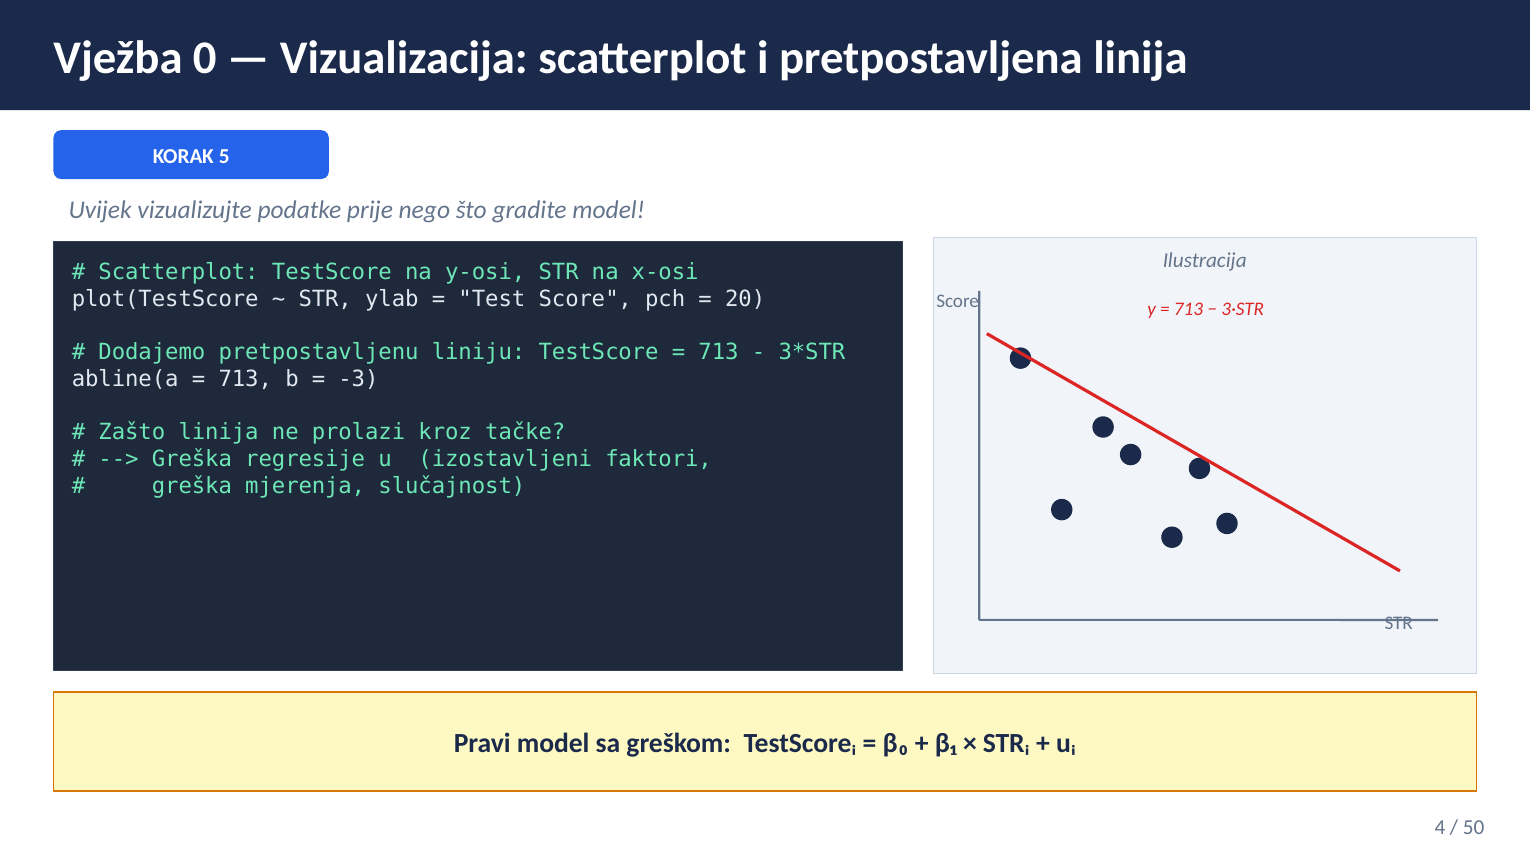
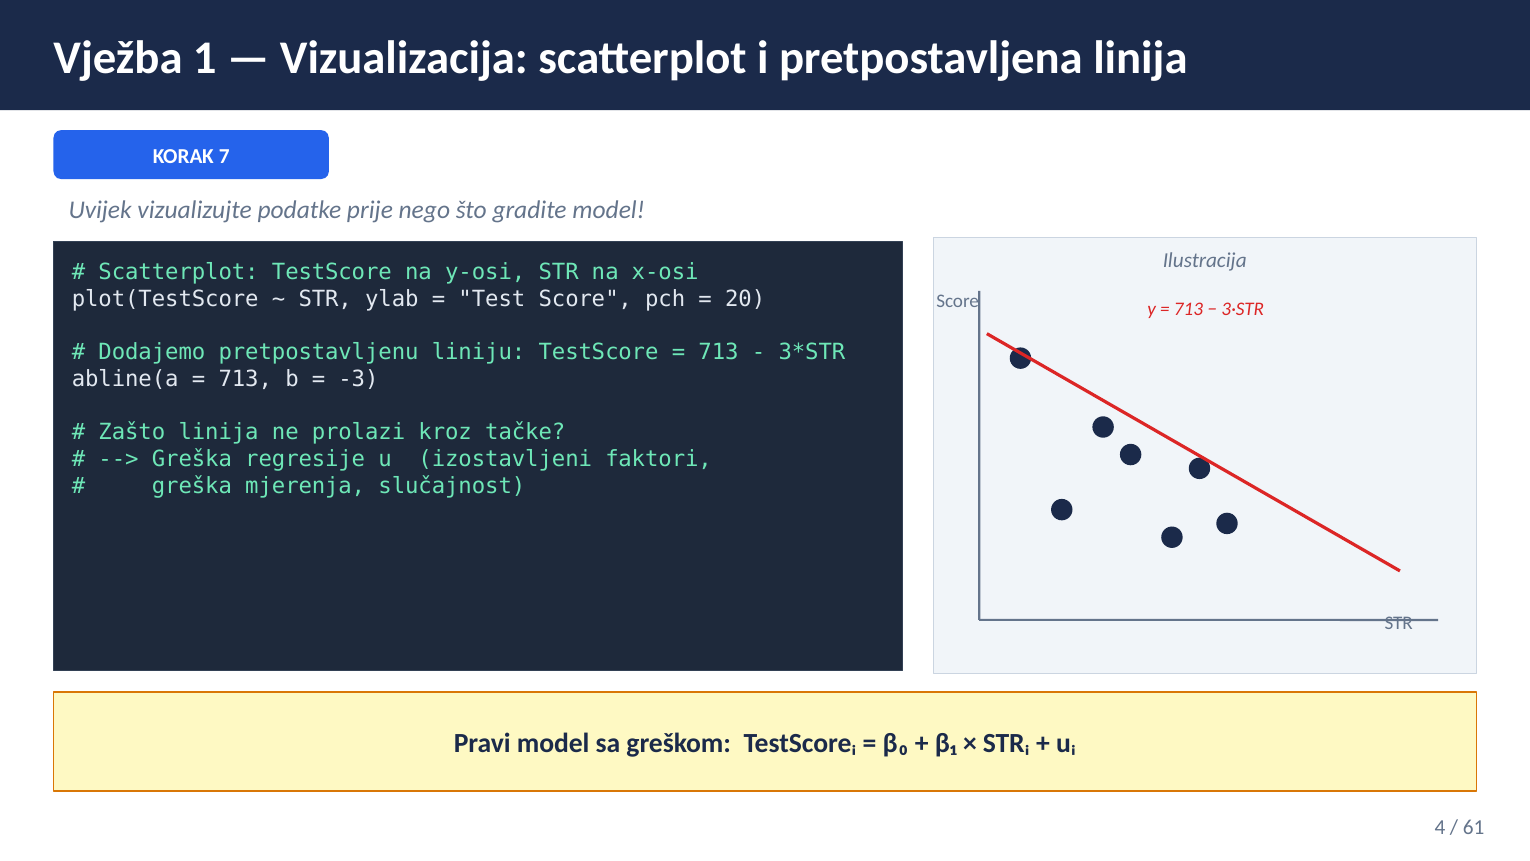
0: 0 -> 1
5: 5 -> 7
50: 50 -> 61
